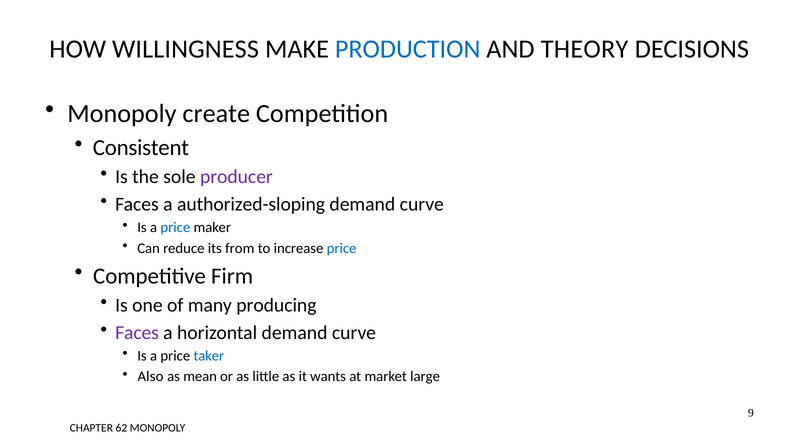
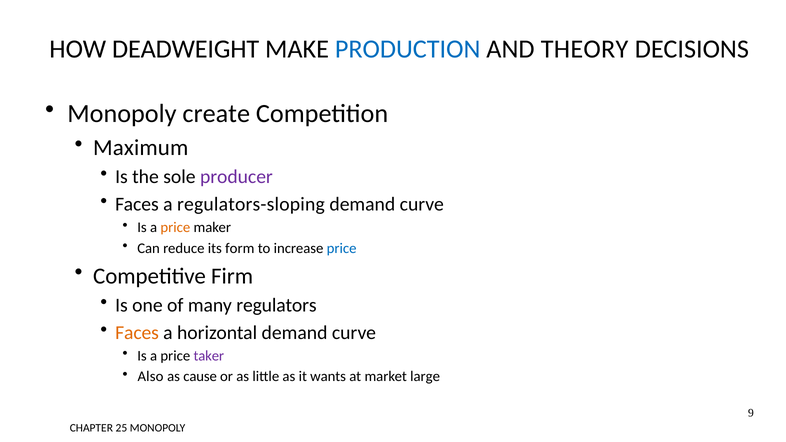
WILLINGNESS: WILLINGNESS -> DEADWEIGHT
Consistent: Consistent -> Maximum
authorized-sloping: authorized-sloping -> regulators-sloping
price at (175, 228) colour: blue -> orange
from: from -> form
producing: producing -> regulators
Faces at (137, 333) colour: purple -> orange
taker colour: blue -> purple
mean: mean -> cause
62: 62 -> 25
